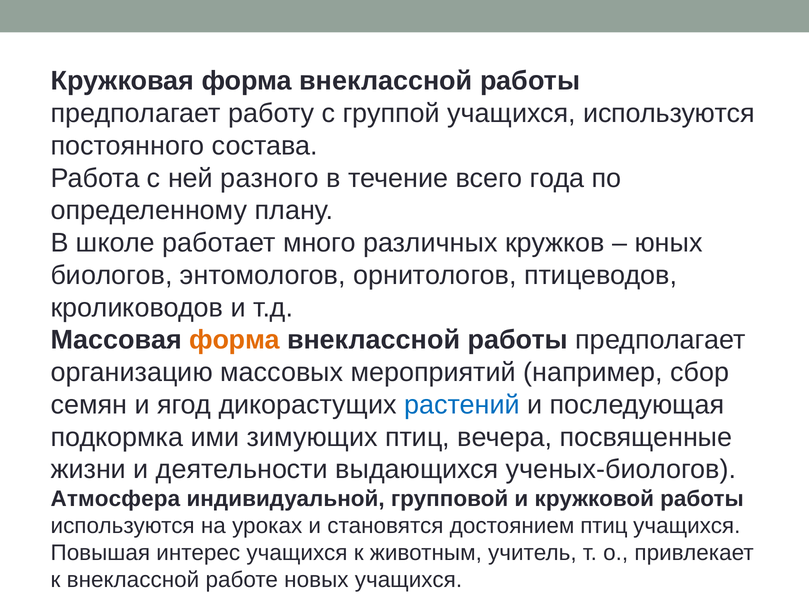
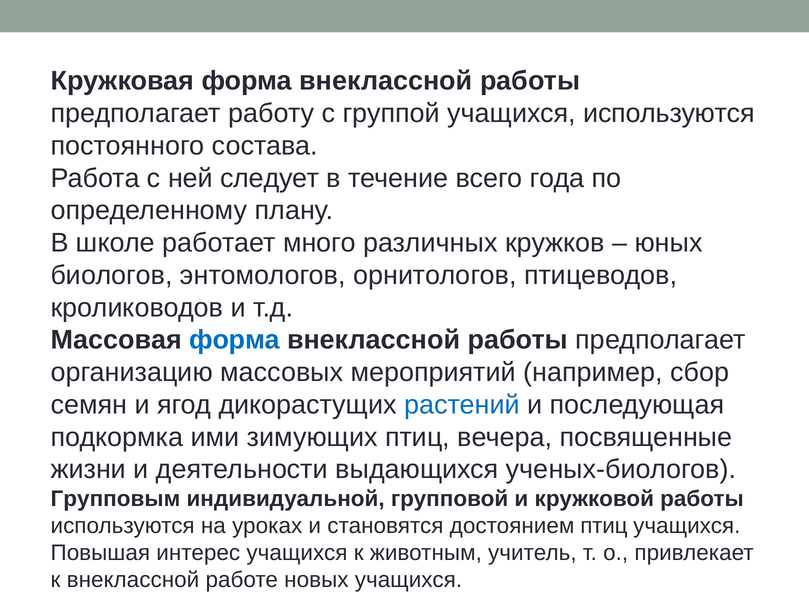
разного: разного -> следует
форма at (235, 340) colour: orange -> blue
Атмосфера: Атмосфера -> Групповым
